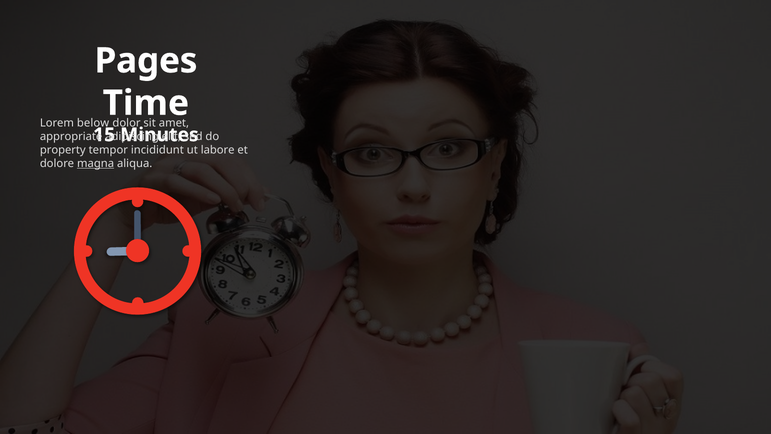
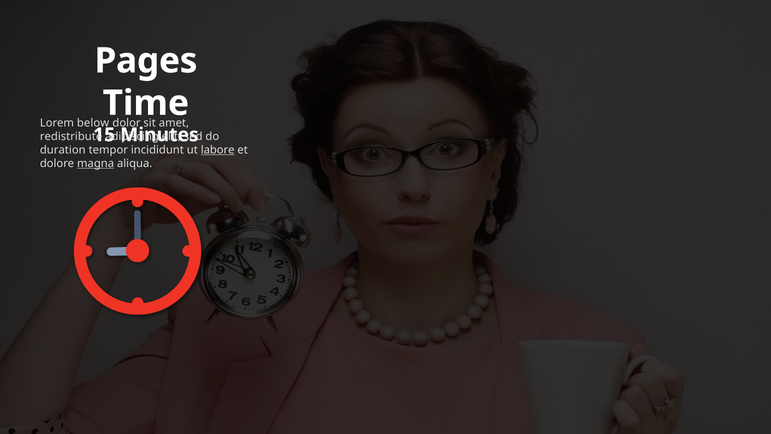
appropriate: appropriate -> redistribute
property: property -> duration
labore underline: none -> present
